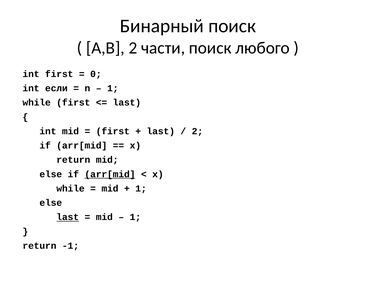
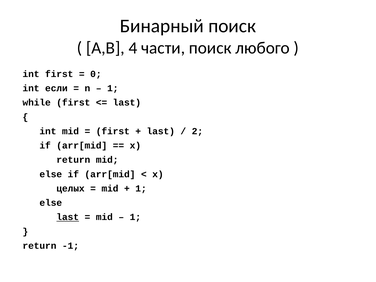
A,B 2: 2 -> 4
arr[mid at (110, 174) underline: present -> none
while at (70, 188): while -> целых
